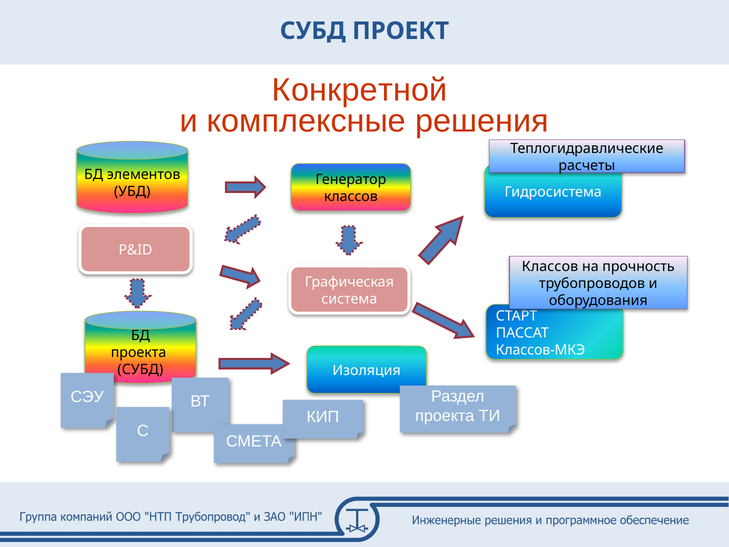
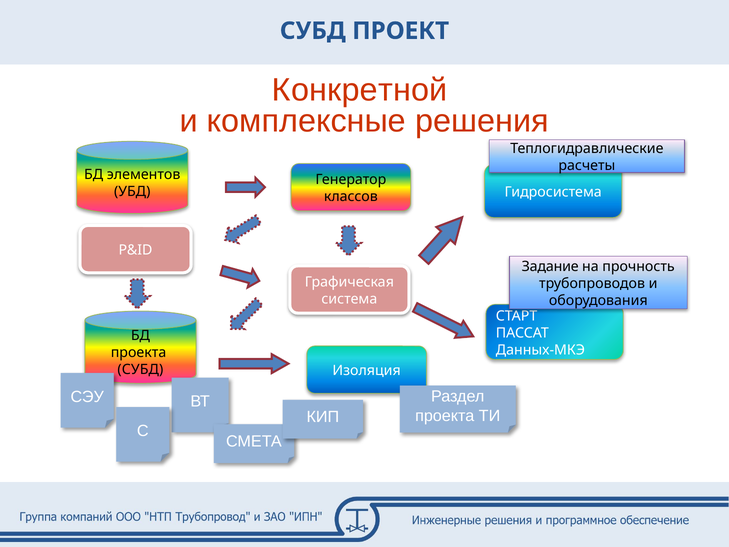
Классов at (550, 266): Классов -> Задание
Классов-МКЭ: Классов-МКЭ -> Данных-МКЭ
